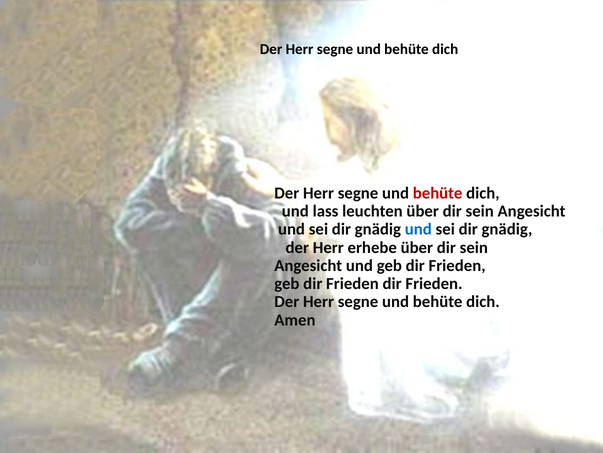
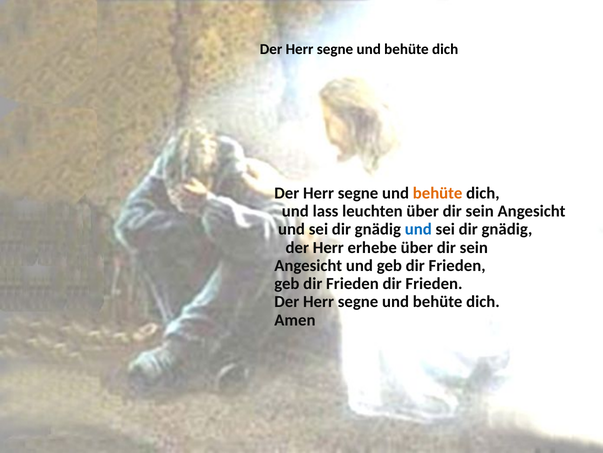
behüte at (438, 193) colour: red -> orange
